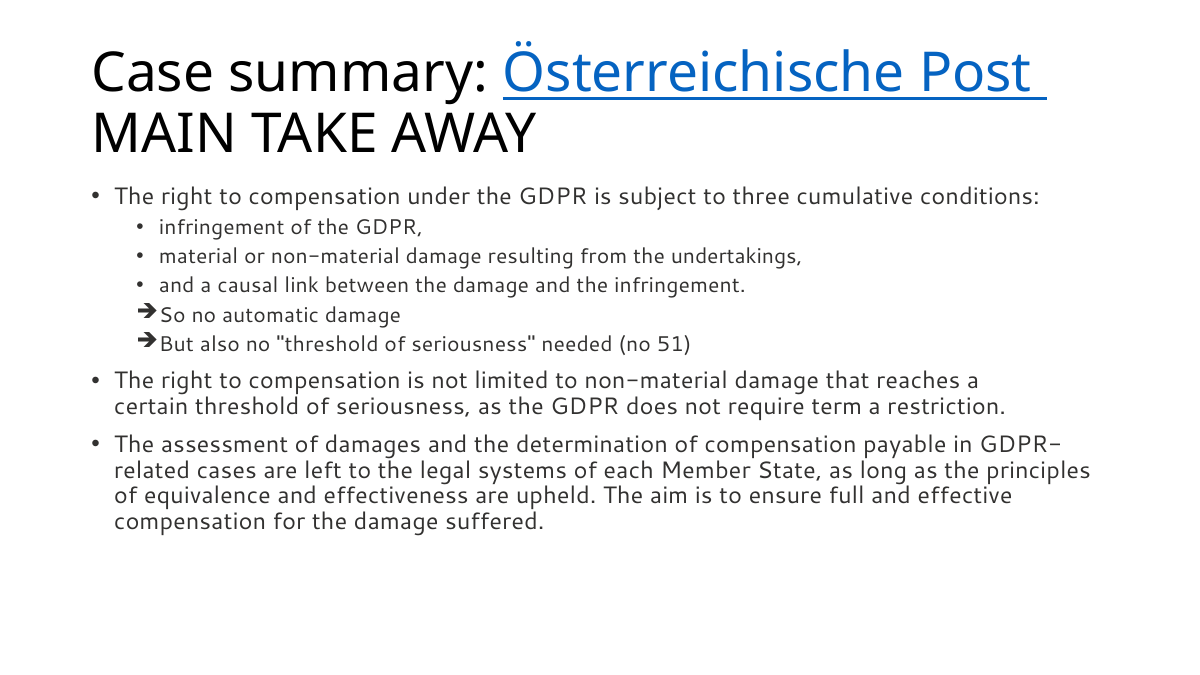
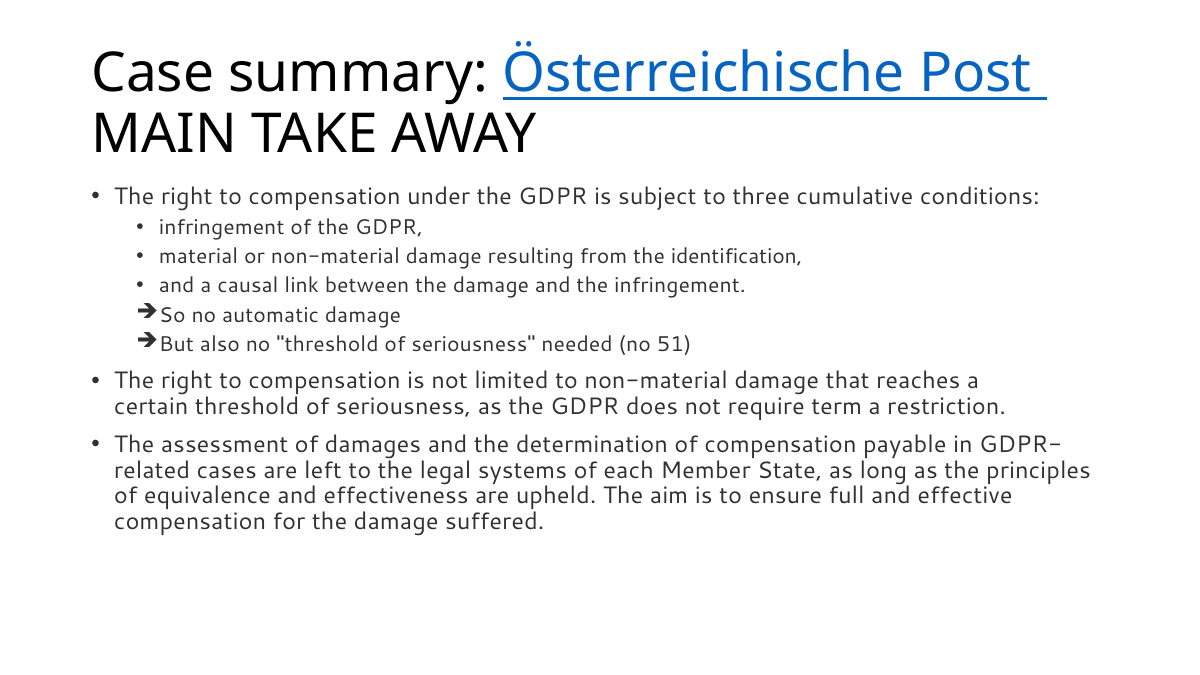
undertakings: undertakings -> identification
